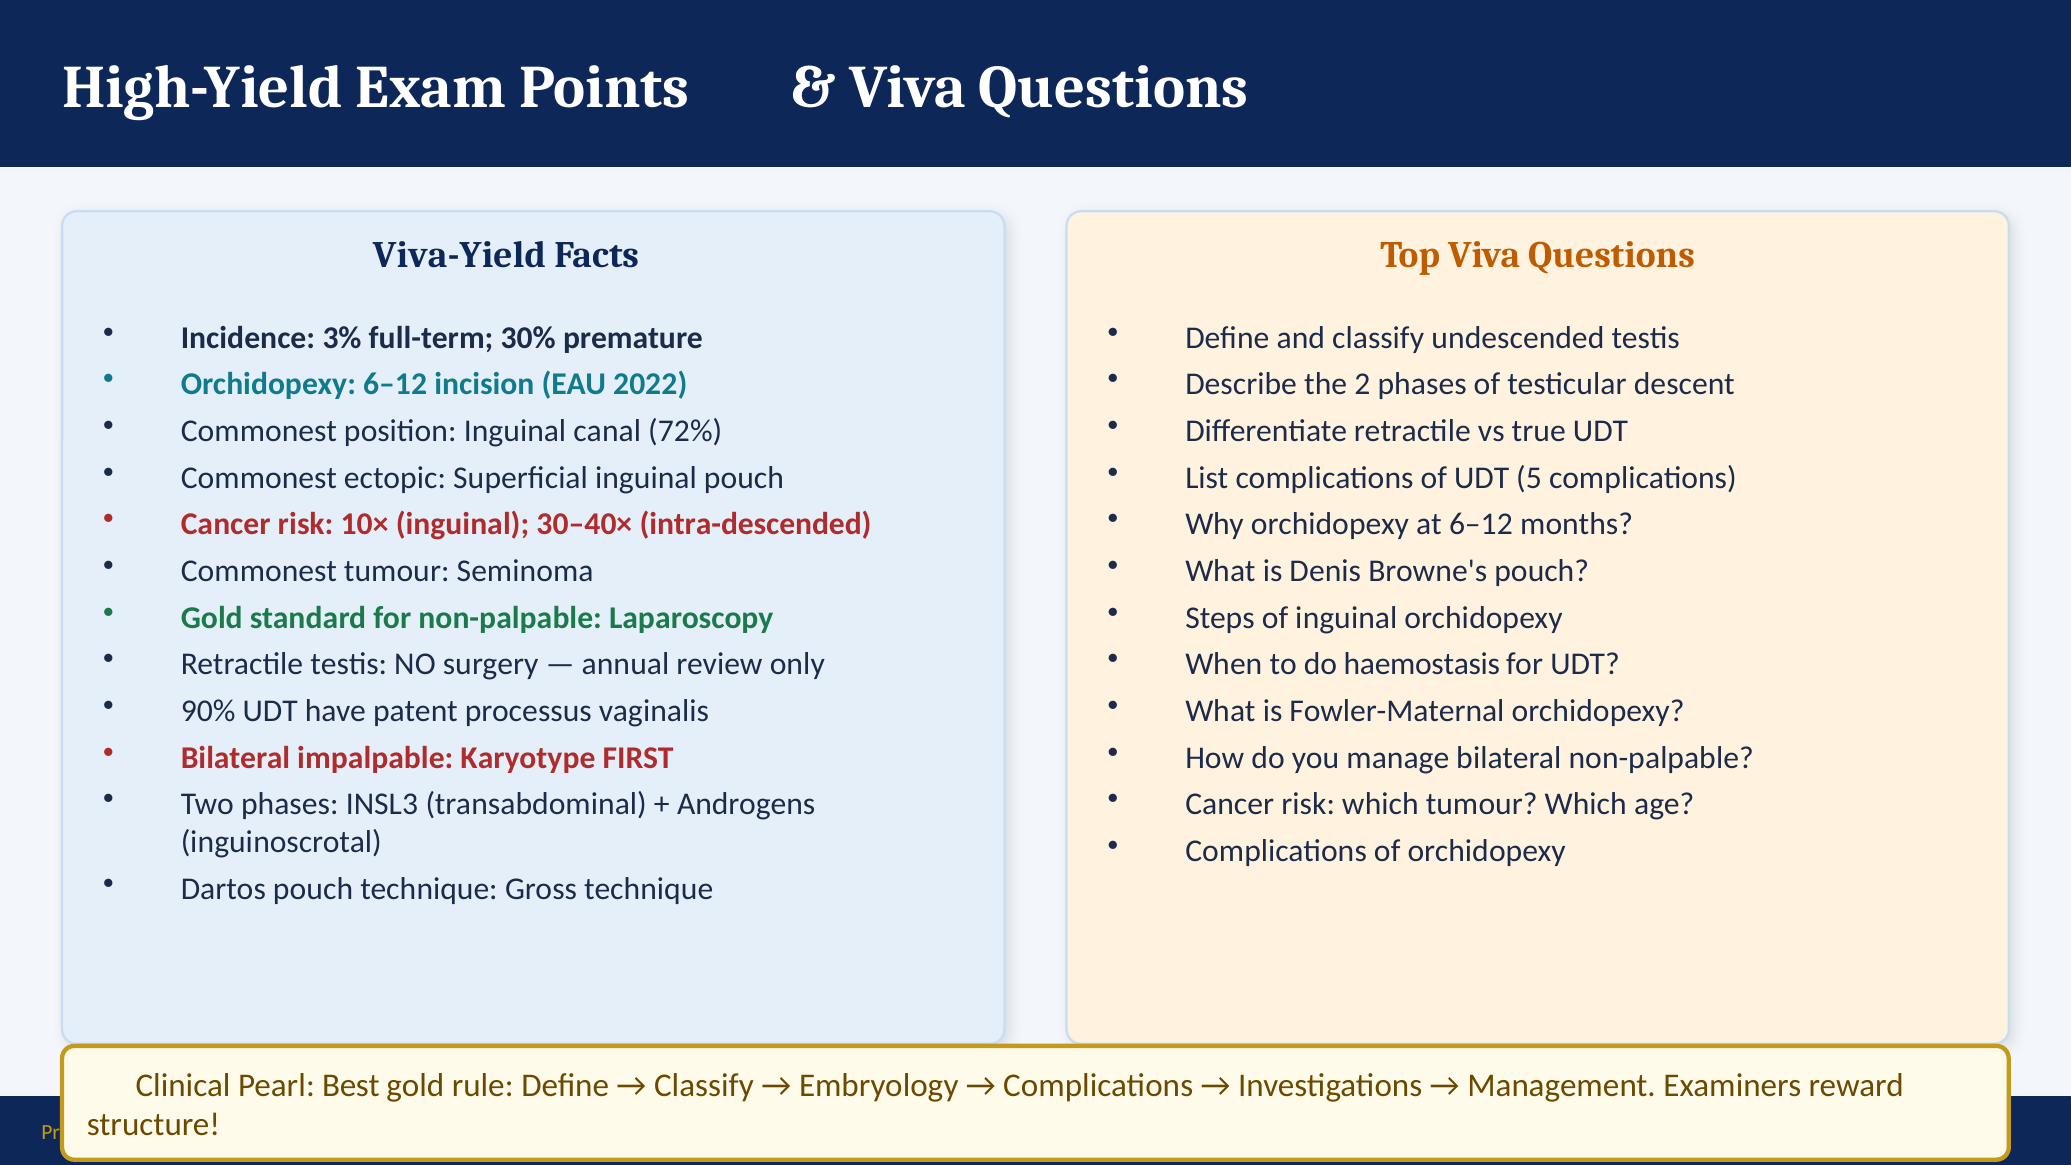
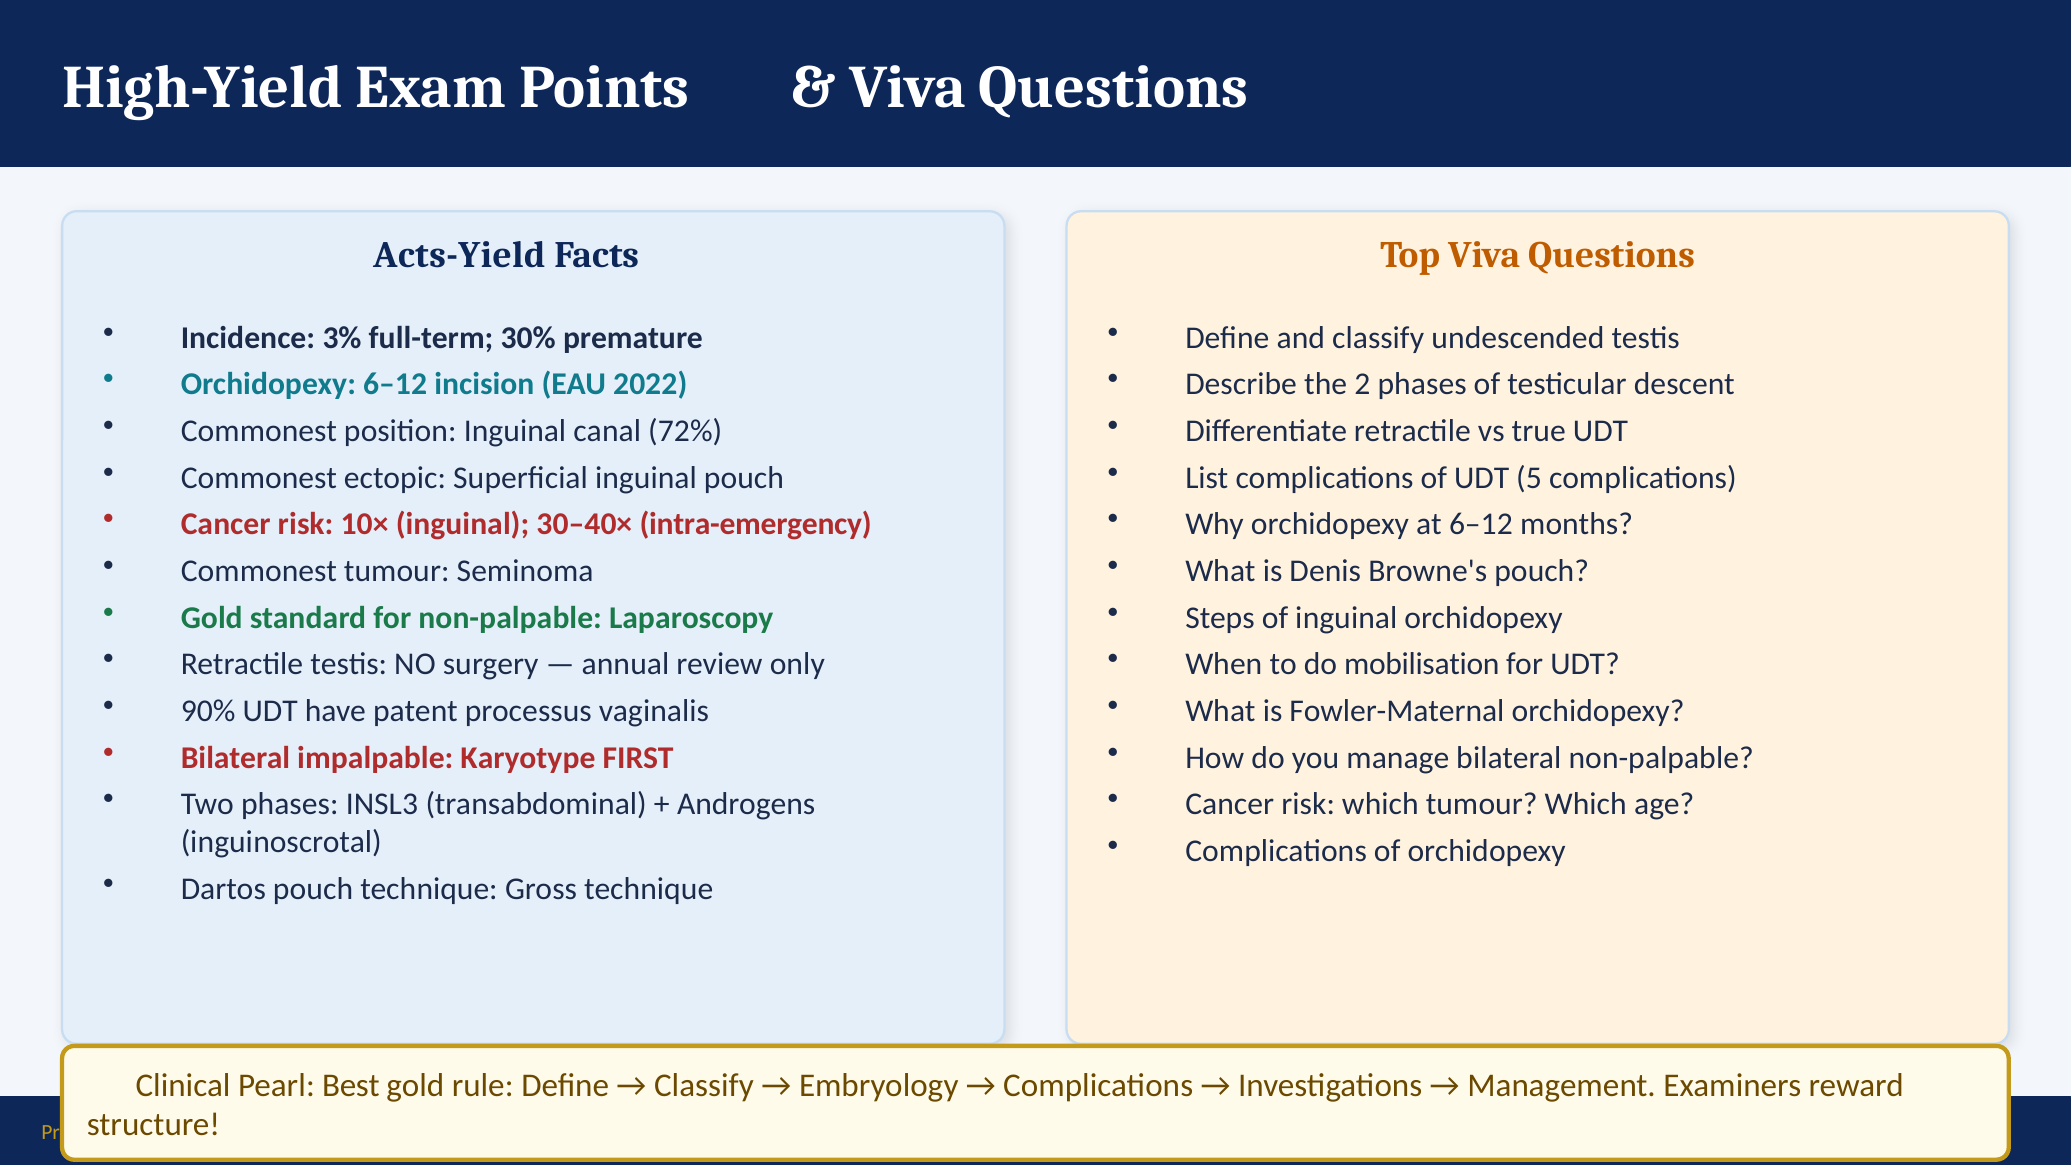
Viva-Yield: Viva-Yield -> Acts-Yield
intra-descended: intra-descended -> intra-emergency
haemostasis: haemostasis -> mobilisation
